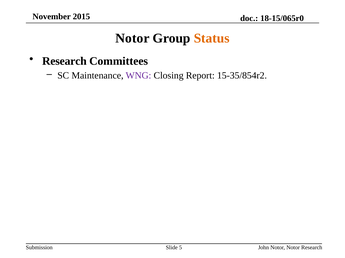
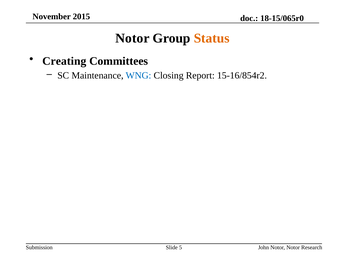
Research at (64, 61): Research -> Creating
WNG colour: purple -> blue
15-35/854r2: 15-35/854r2 -> 15-16/854r2
